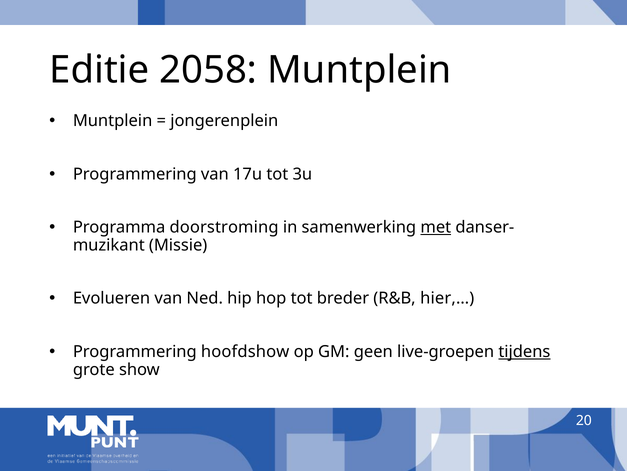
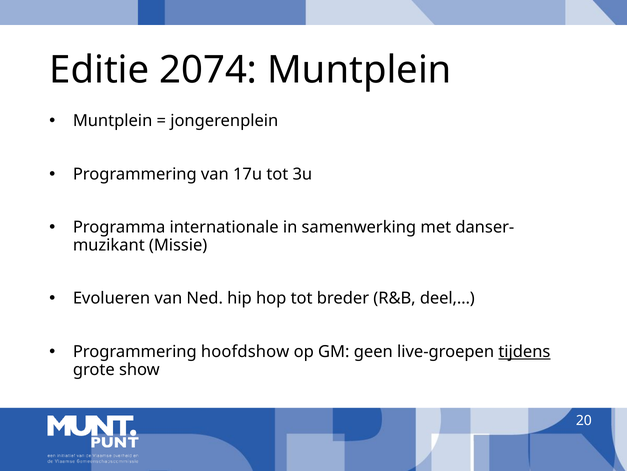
2058: 2058 -> 2074
doorstroming: doorstroming -> internationale
met underline: present -> none
hier,…: hier,… -> deel,…
